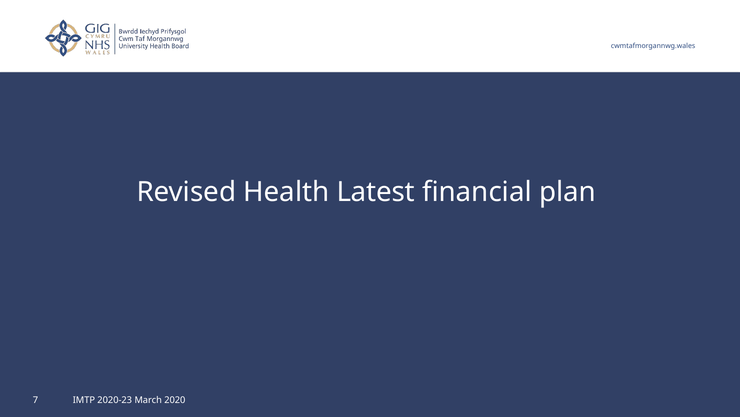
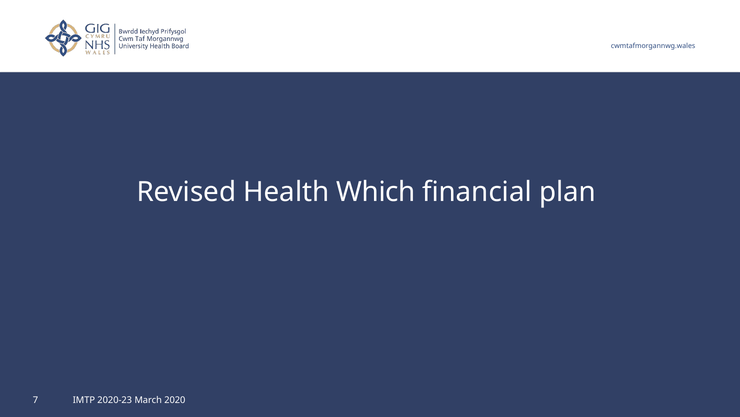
Latest: Latest -> Which
